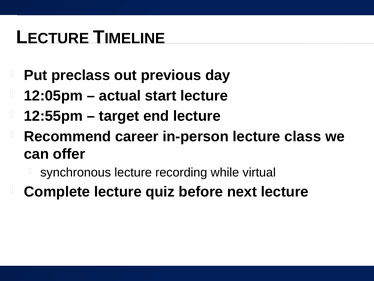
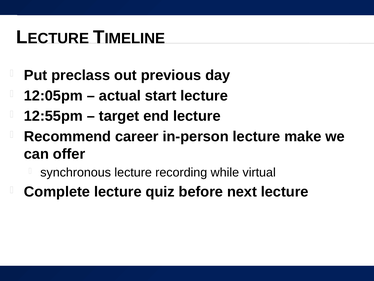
class: class -> make
